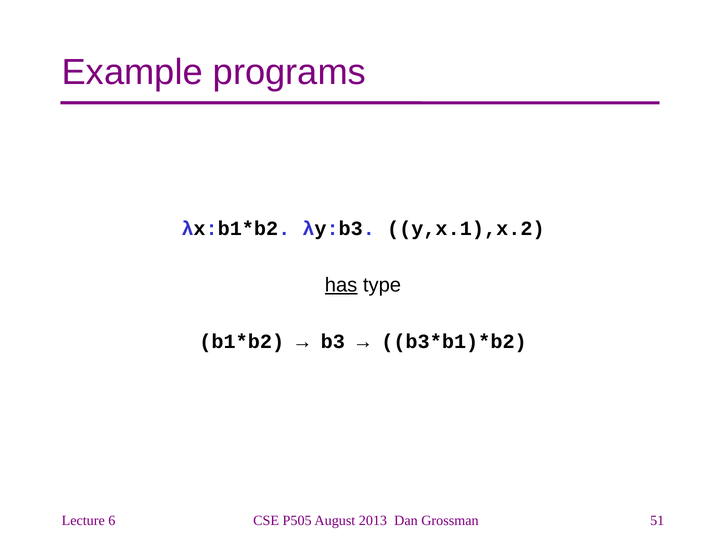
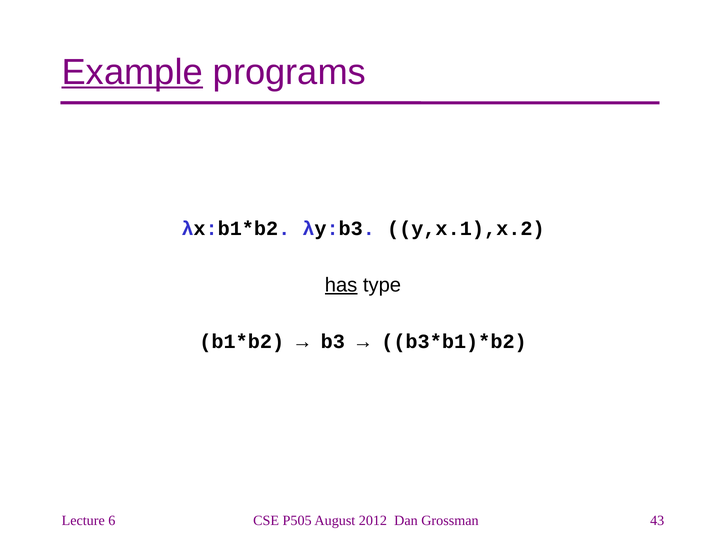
Example underline: none -> present
2013: 2013 -> 2012
51: 51 -> 43
